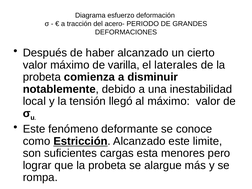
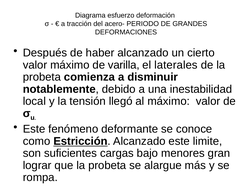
esta: esta -> bajo
pero: pero -> gran
